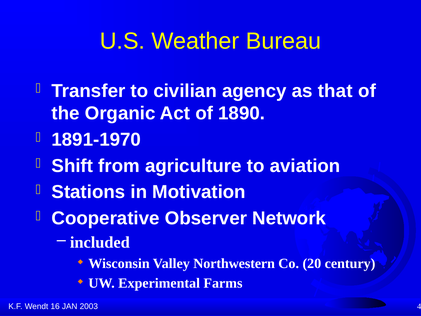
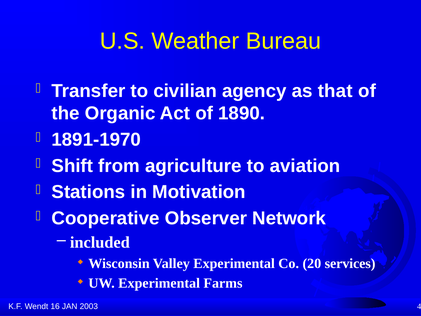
Valley Northwestern: Northwestern -> Experimental
century: century -> services
